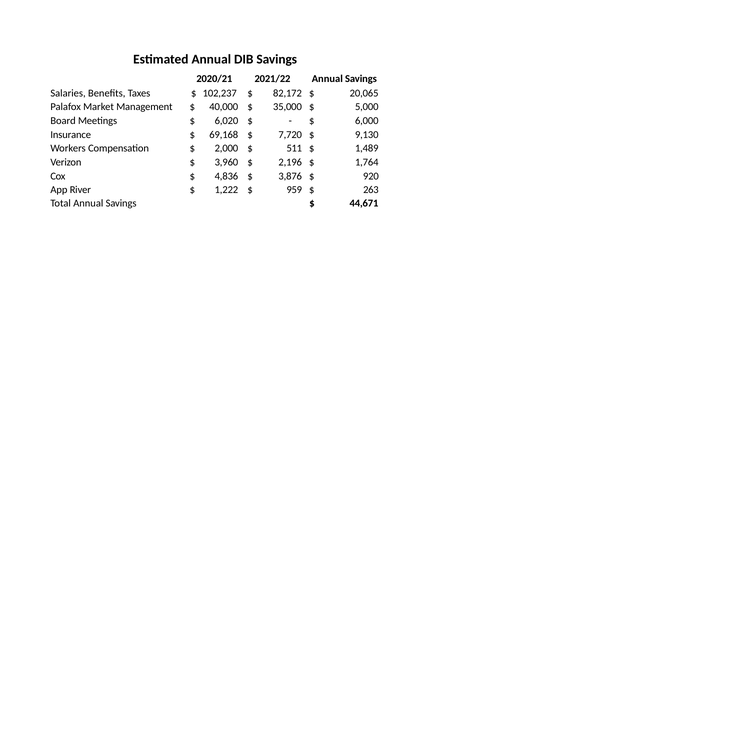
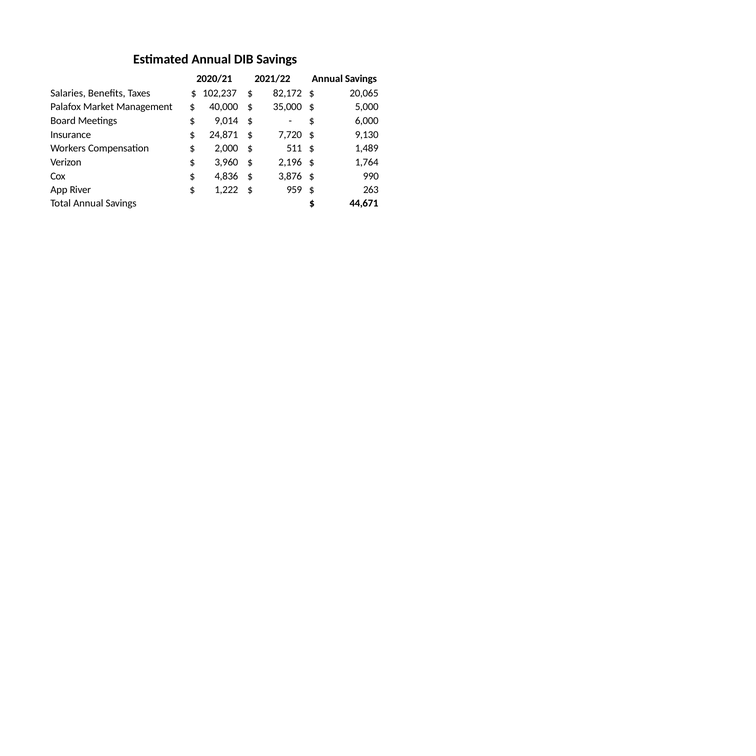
6,020: 6,020 -> 9,014
69,168: 69,168 -> 24,871
920: 920 -> 990
